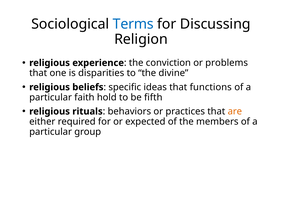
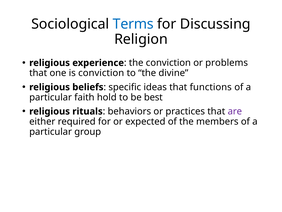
is disparities: disparities -> conviction
fifth: fifth -> best
are colour: orange -> purple
